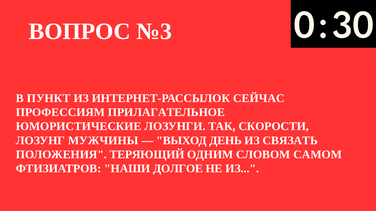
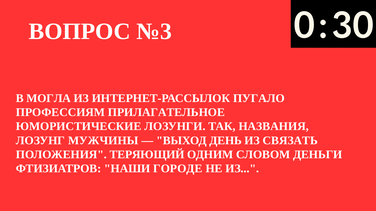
ПУНКТ: ПУНКТ -> МОГЛА
СЕЙЧАС: СЕЙЧАС -> ПУГАЛО
СКОРОСТИ: СКОРОСТИ -> НАЗВАНИЯ
САМОМ: САМОМ -> ДЕНЬГИ
ДОЛГОЕ: ДОЛГОЕ -> ГОРОДЕ
